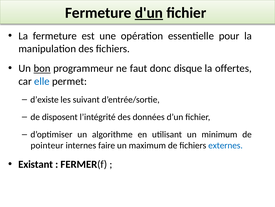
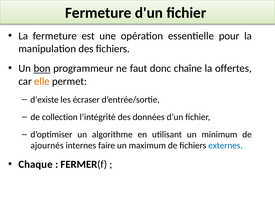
d'un underline: present -> none
disque: disque -> chaîne
elle colour: blue -> orange
suivant: suivant -> écraser
disposent: disposent -> collection
pointeur: pointeur -> ajournés
Existant: Existant -> Chaque
